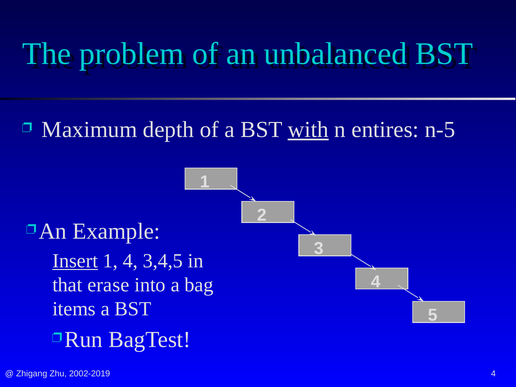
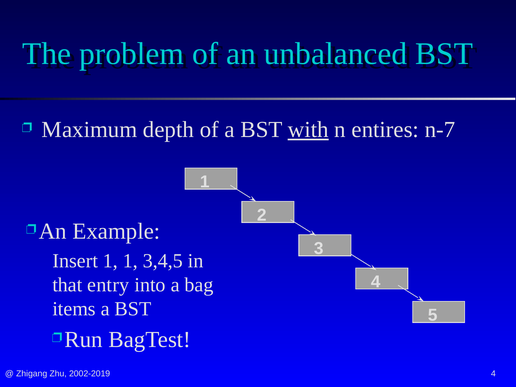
n-5: n-5 -> n-7
Insert underline: present -> none
1 4: 4 -> 1
erase: erase -> entry
